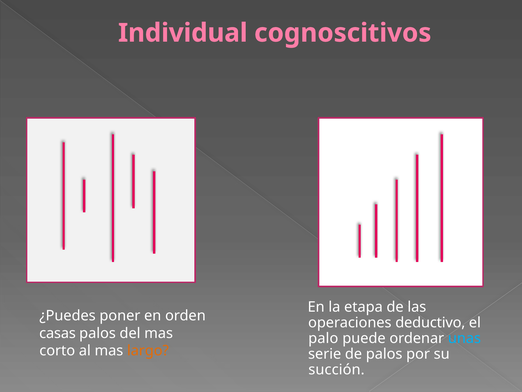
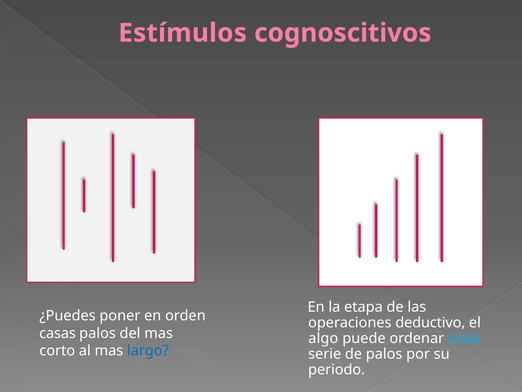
Individual: Individual -> Estímulos
palo: palo -> algo
largo colour: orange -> blue
succión: succión -> periodo
